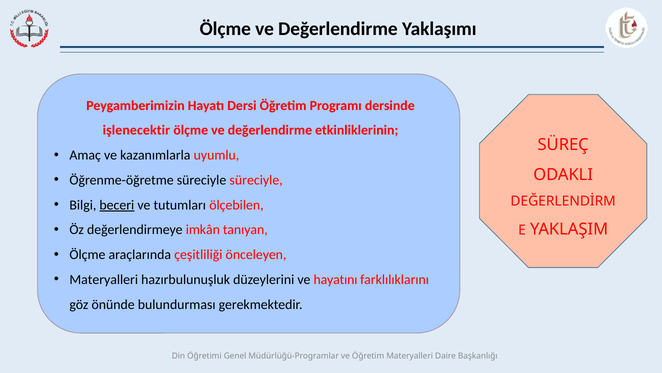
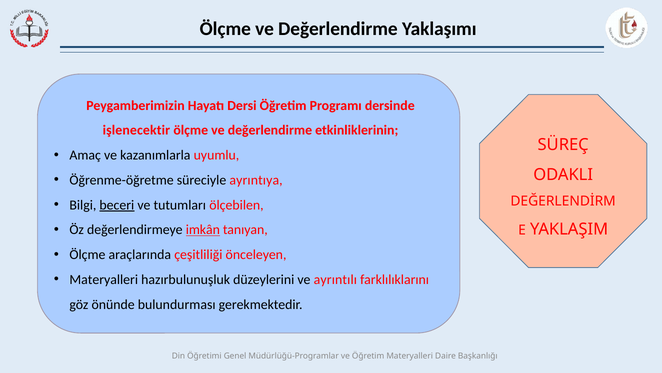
süreciyle süreciyle: süreciyle -> ayrıntıya
imkân underline: none -> present
hayatını: hayatını -> ayrıntılı
